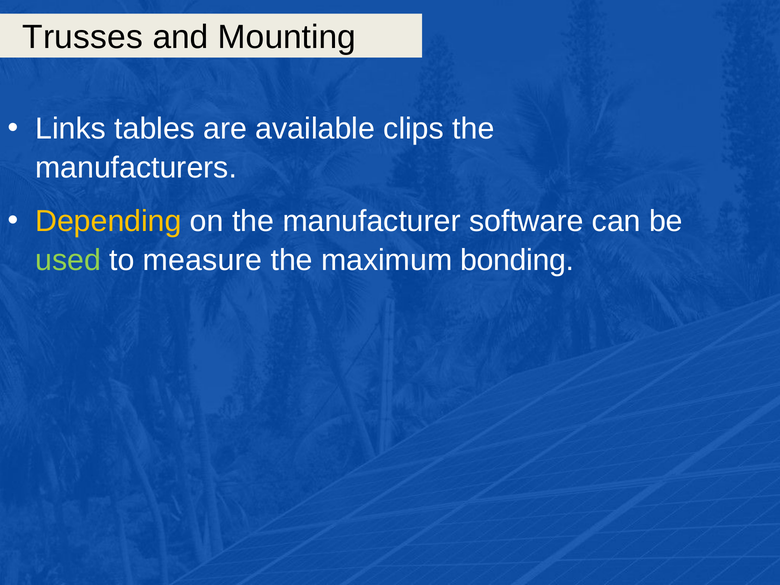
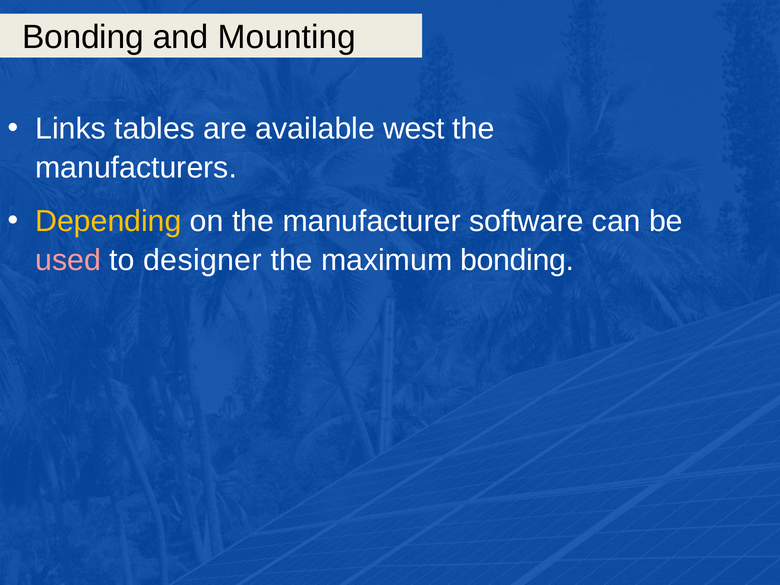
Trusses at (83, 37): Trusses -> Bonding
clips: clips -> west
used colour: light green -> pink
measure: measure -> designer
